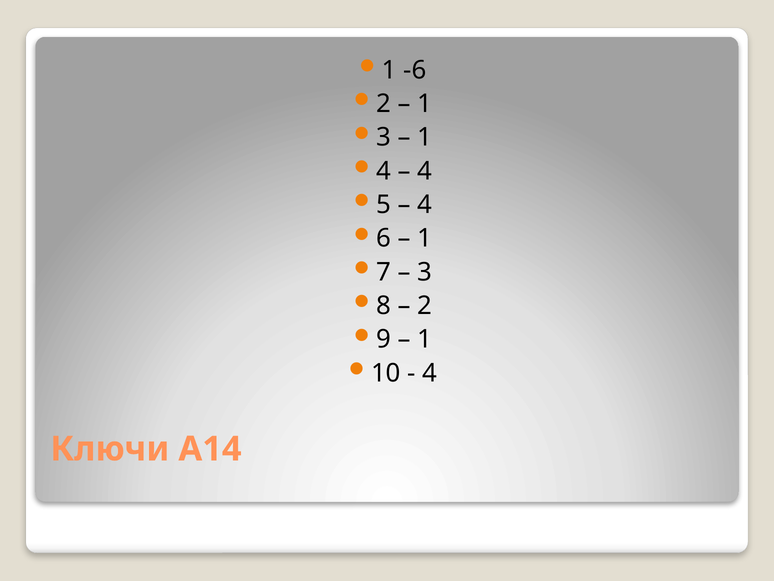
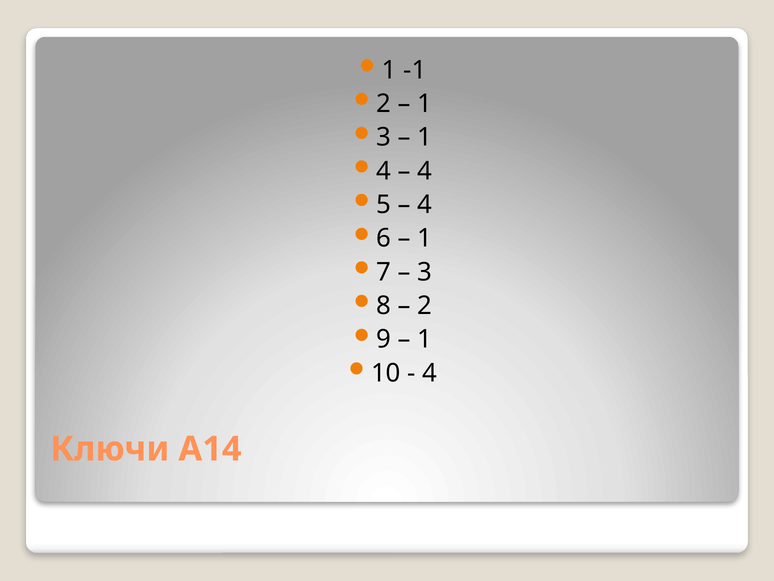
-6: -6 -> -1
